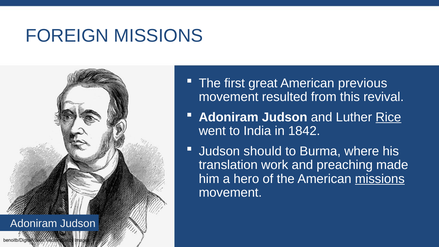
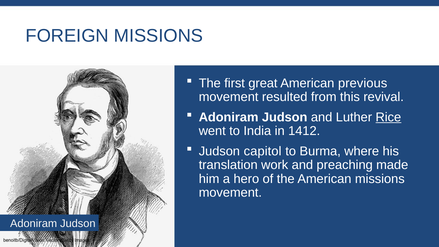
1842: 1842 -> 1412
should: should -> capitol
missions at (380, 179) underline: present -> none
